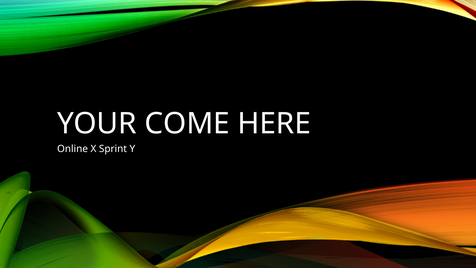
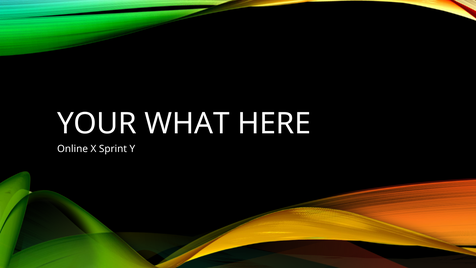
COME: COME -> WHAT
